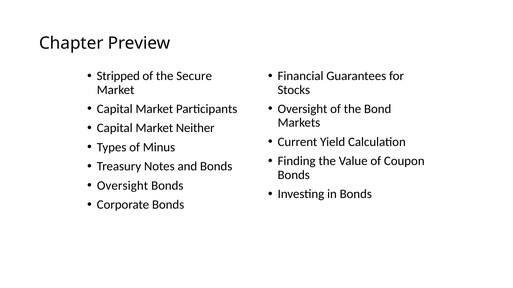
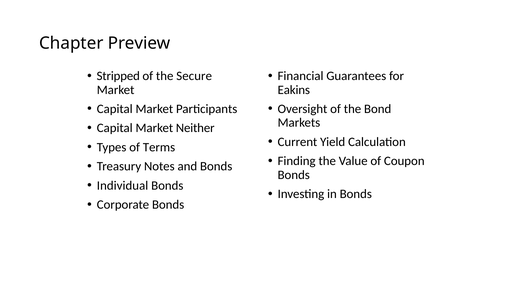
Stocks: Stocks -> Eakins
Minus: Minus -> Terms
Oversight at (123, 186): Oversight -> Individual
